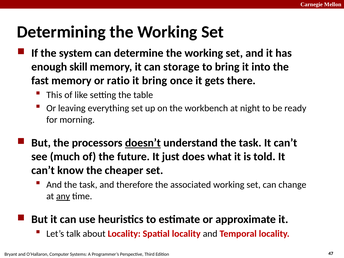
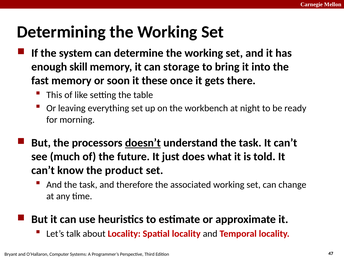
ratio: ratio -> soon
it bring: bring -> these
cheaper: cheaper -> product
any underline: present -> none
